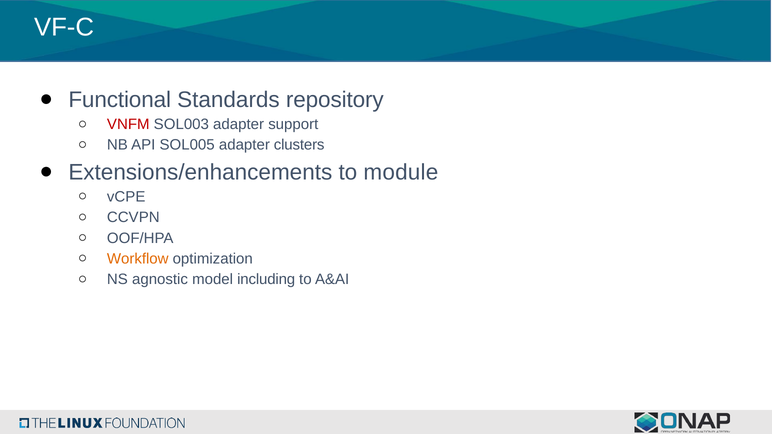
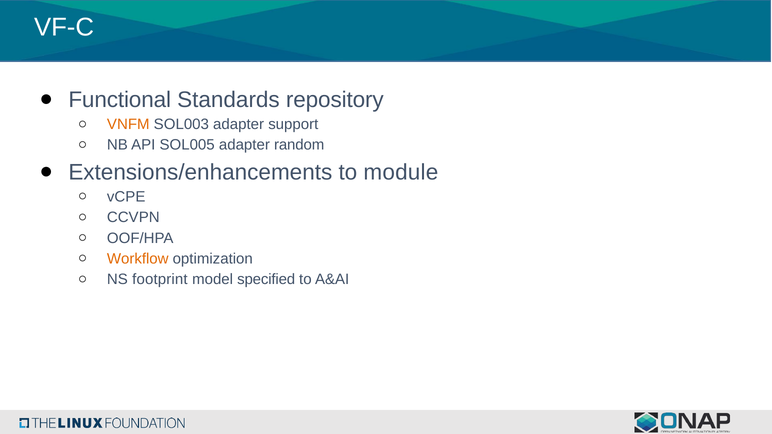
VNFM colour: red -> orange
clusters: clusters -> random
agnostic: agnostic -> footprint
including: including -> specified
